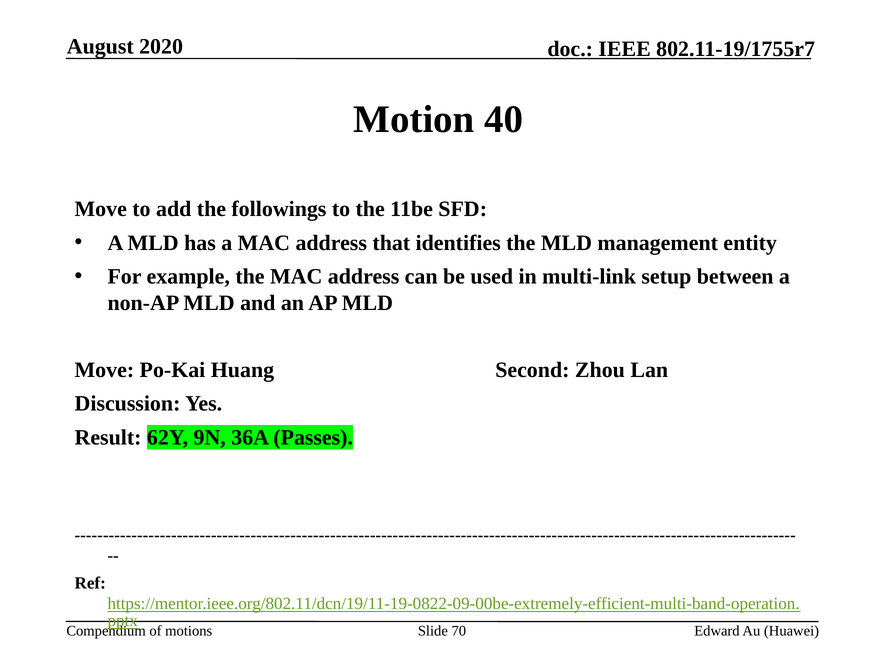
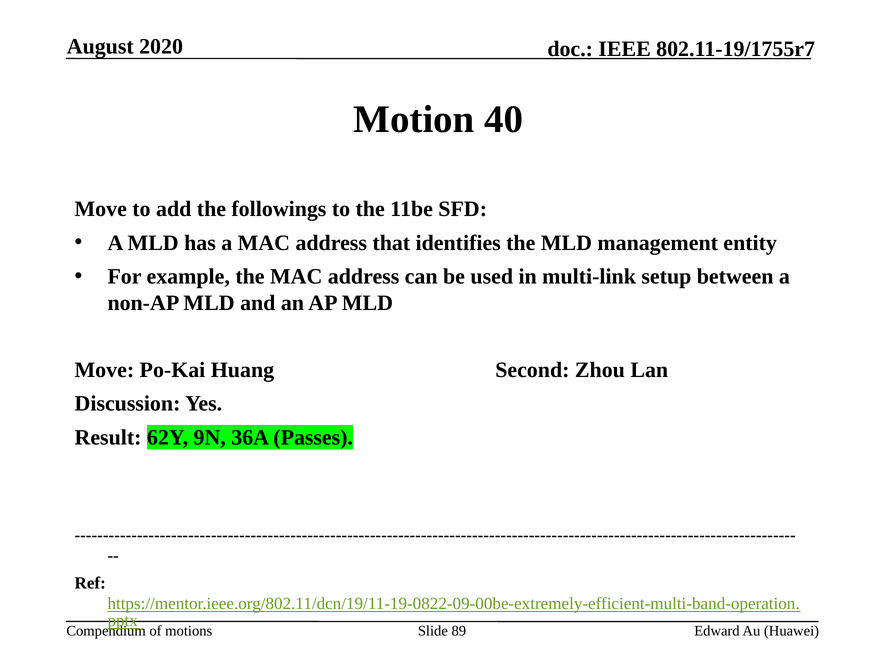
70: 70 -> 89
